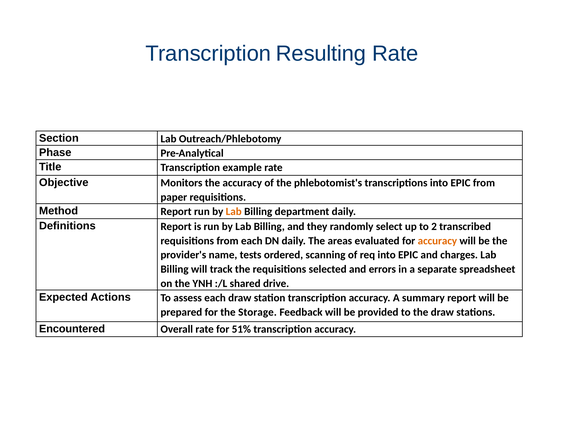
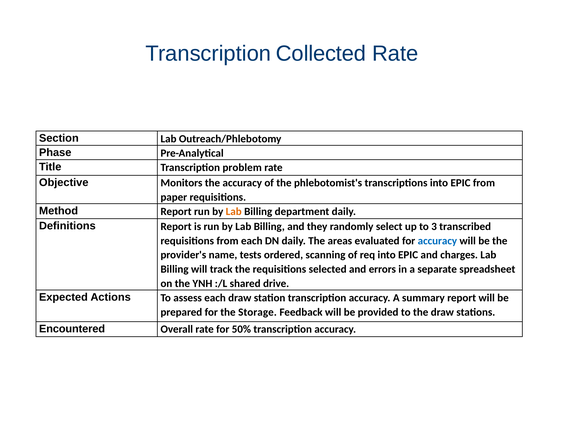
Resulting: Resulting -> Collected
example: example -> problem
2: 2 -> 3
accuracy at (437, 241) colour: orange -> blue
51%: 51% -> 50%
